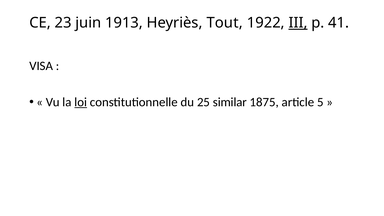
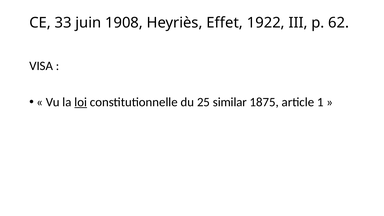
23: 23 -> 33
1913: 1913 -> 1908
Tout: Tout -> Effet
III underline: present -> none
41: 41 -> 62
5: 5 -> 1
